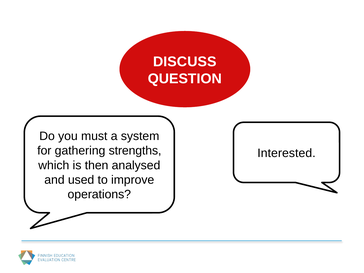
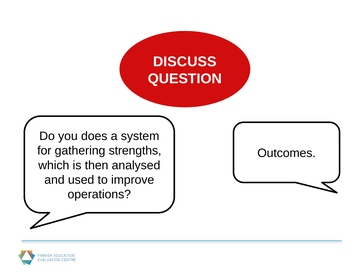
must: must -> does
Interested: Interested -> Outcomes
